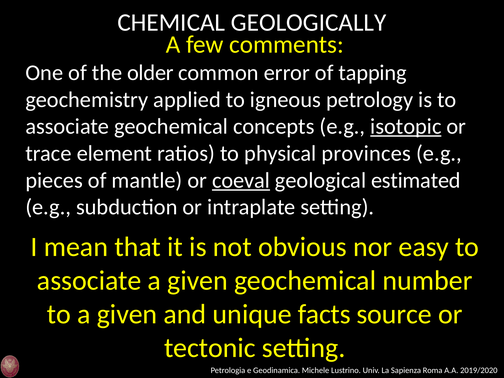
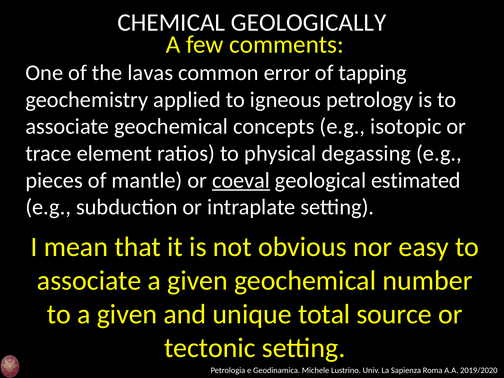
older: older -> lavas
isotopic underline: present -> none
provinces: provinces -> degassing
facts: facts -> total
